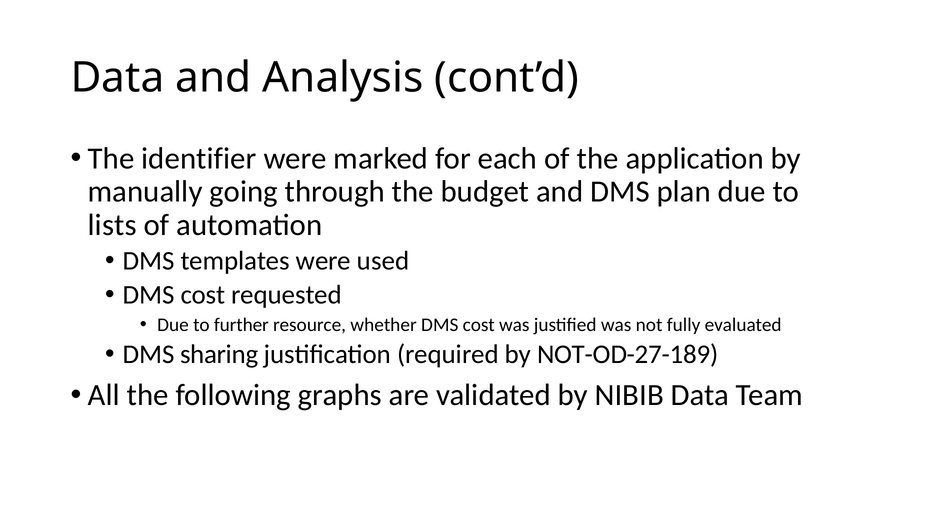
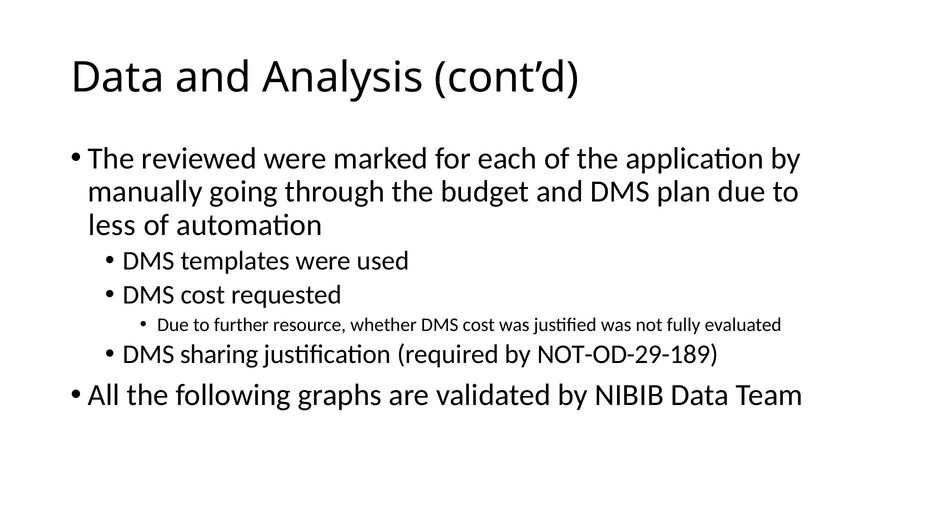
identifier: identifier -> reviewed
lists: lists -> less
NOT-OD-27-189: NOT-OD-27-189 -> NOT-OD-29-189
